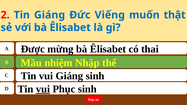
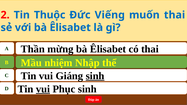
Tin Giáng: Giáng -> Thuộc
muốn thật: thật -> thai
Được: Được -> Thần
sinh at (95, 76) underline: none -> present
